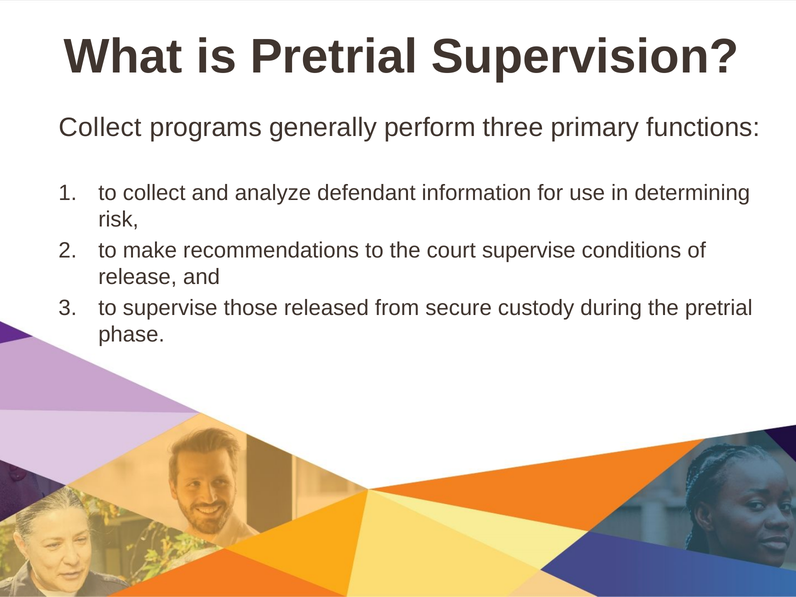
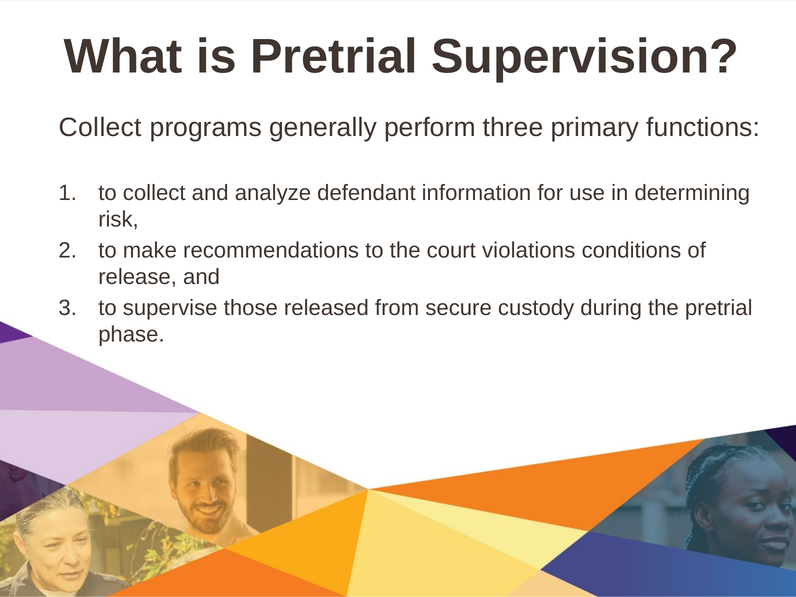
court supervise: supervise -> violations
